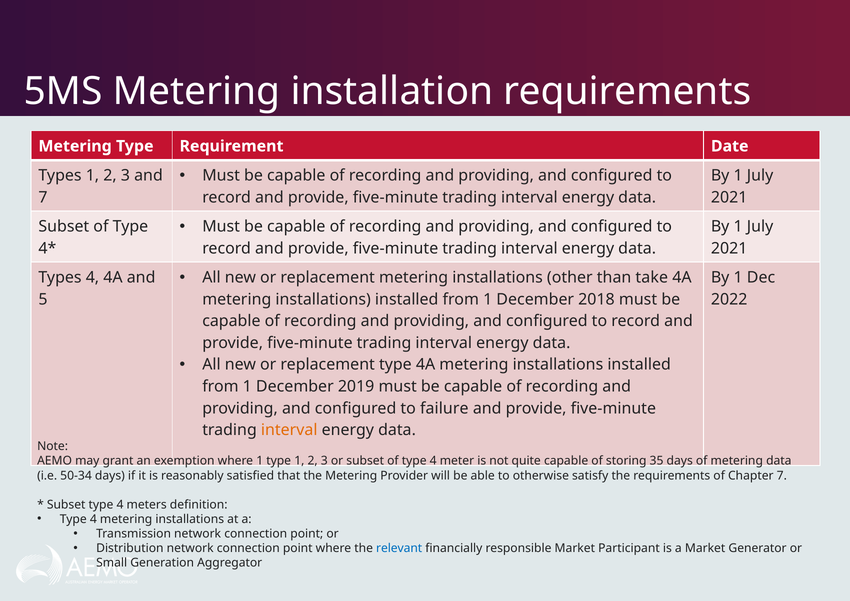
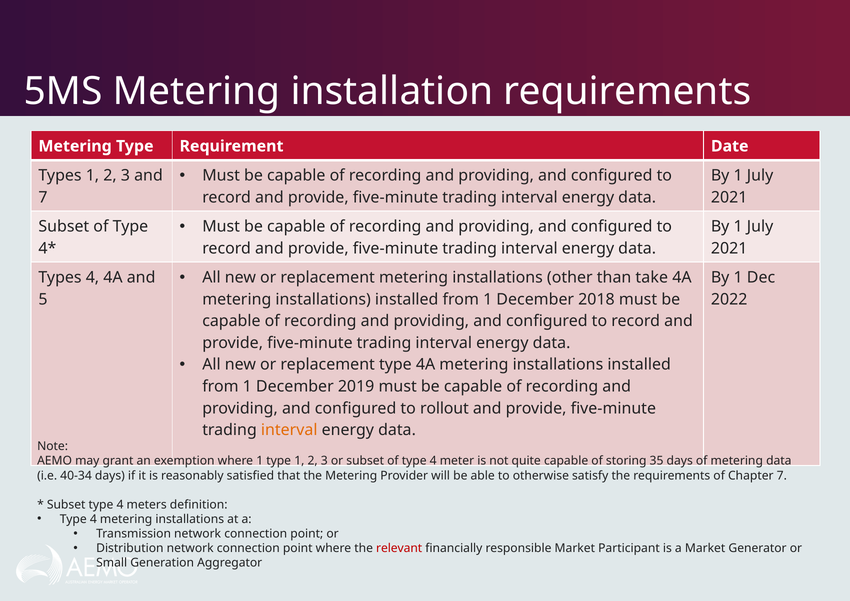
failure: failure -> rollout
50-34: 50-34 -> 40-34
relevant colour: blue -> red
